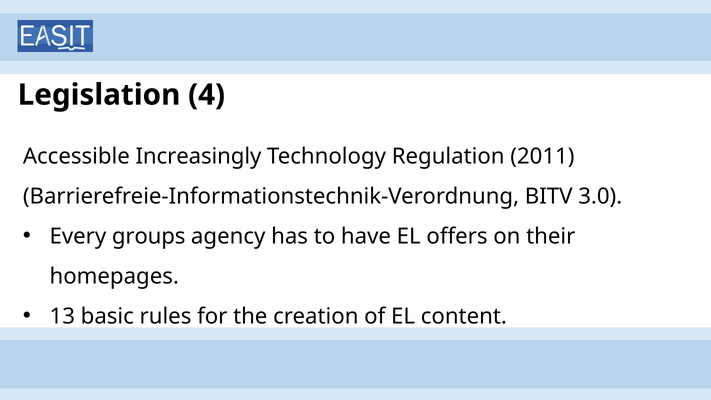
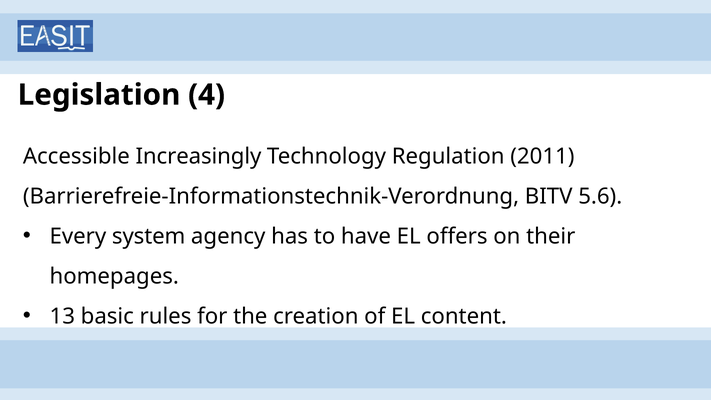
3.0: 3.0 -> 5.6
groups: groups -> system
